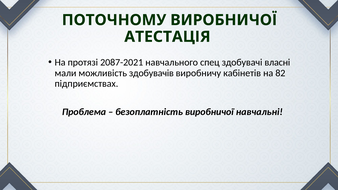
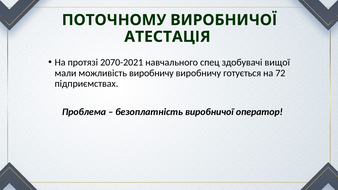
2087-2021: 2087-2021 -> 2070-2021
власні: власні -> вищої
можливість здобувачів: здобувачів -> виробничу
кабінетів: кабінетів -> готується
82: 82 -> 72
навчальні: навчальні -> оператор
